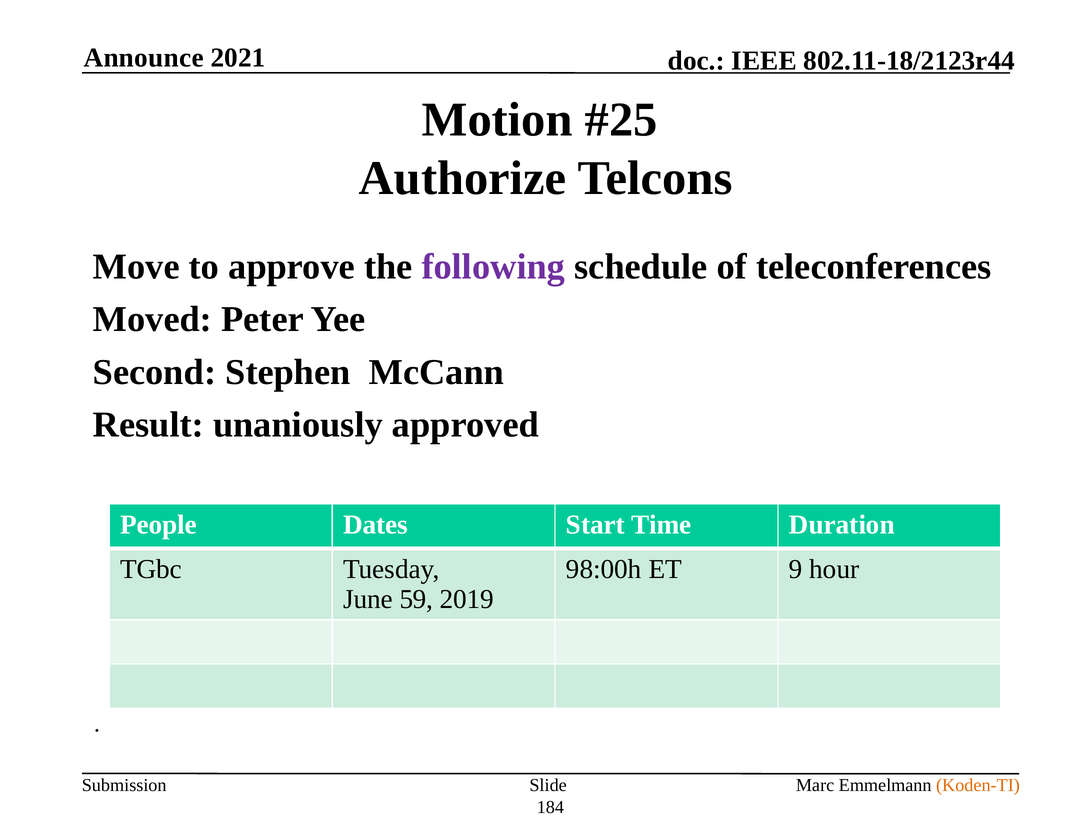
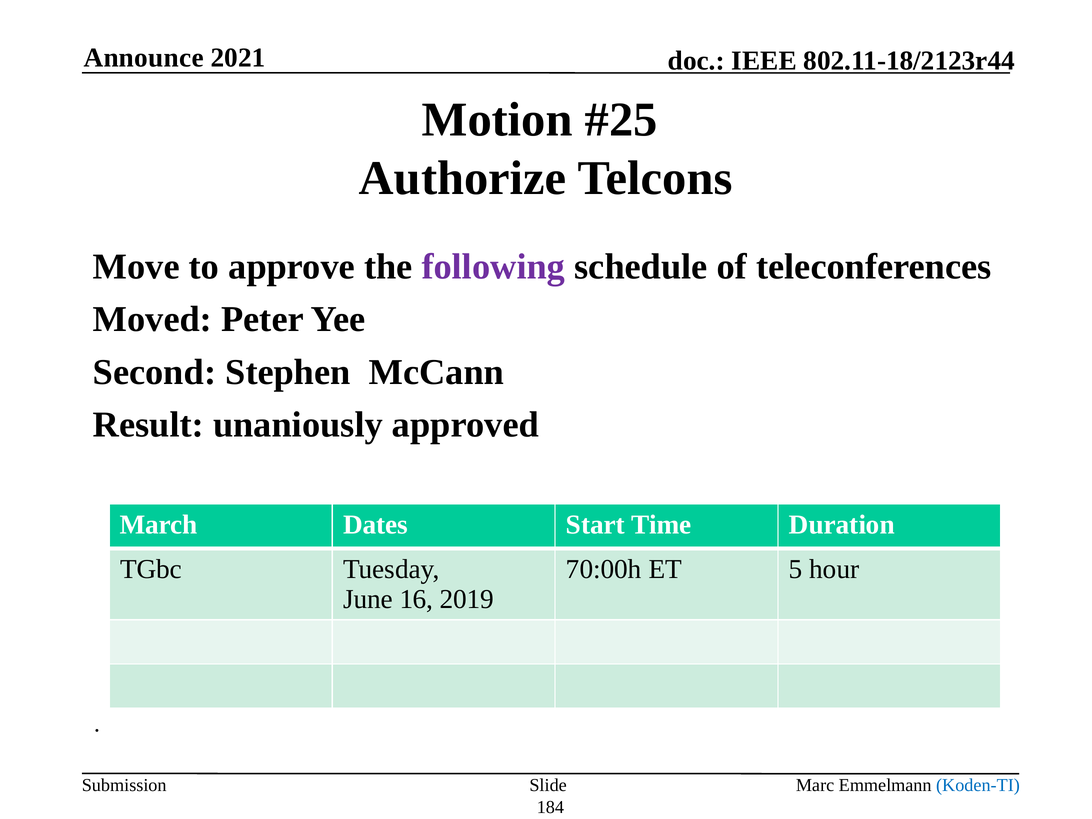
People: People -> March
98:00h: 98:00h -> 70:00h
9: 9 -> 5
59: 59 -> 16
Koden-TI colour: orange -> blue
